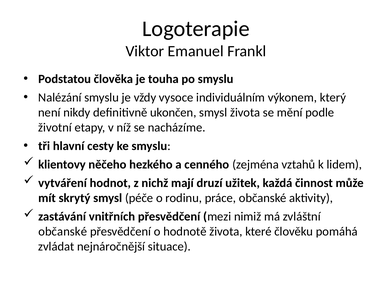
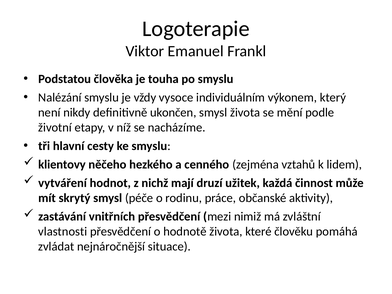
občanské at (63, 232): občanské -> vlastnosti
